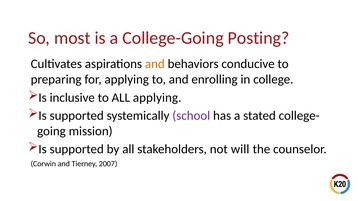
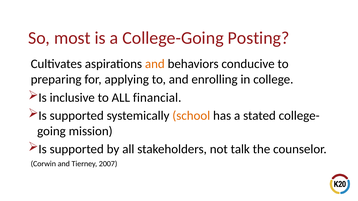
ALL applying: applying -> financial
school colour: purple -> orange
will: will -> talk
